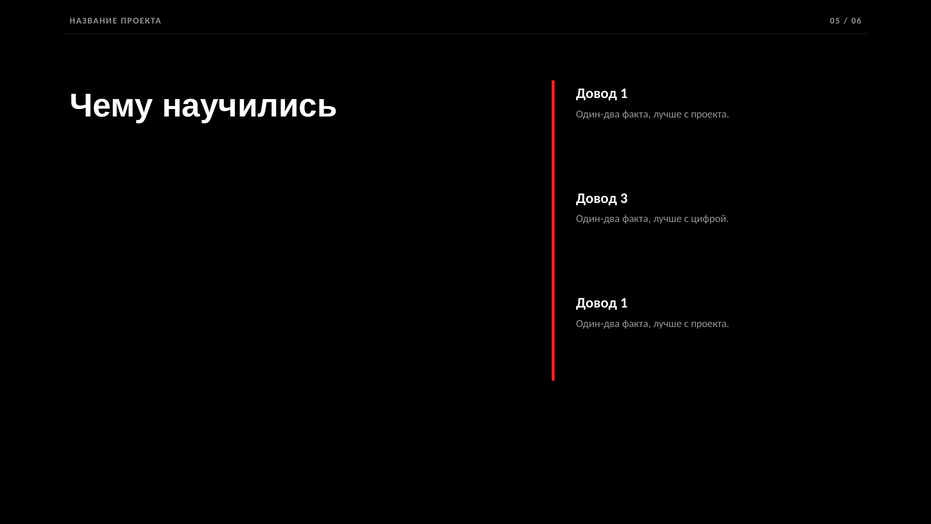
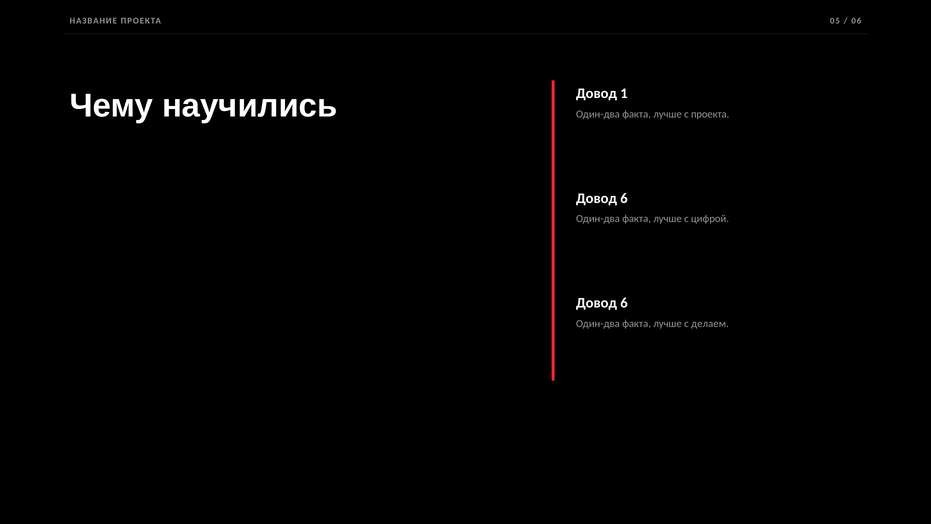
3 at (624, 198): 3 -> 6
1 at (624, 303): 1 -> 6
проекта at (710, 324): проекта -> делаем
